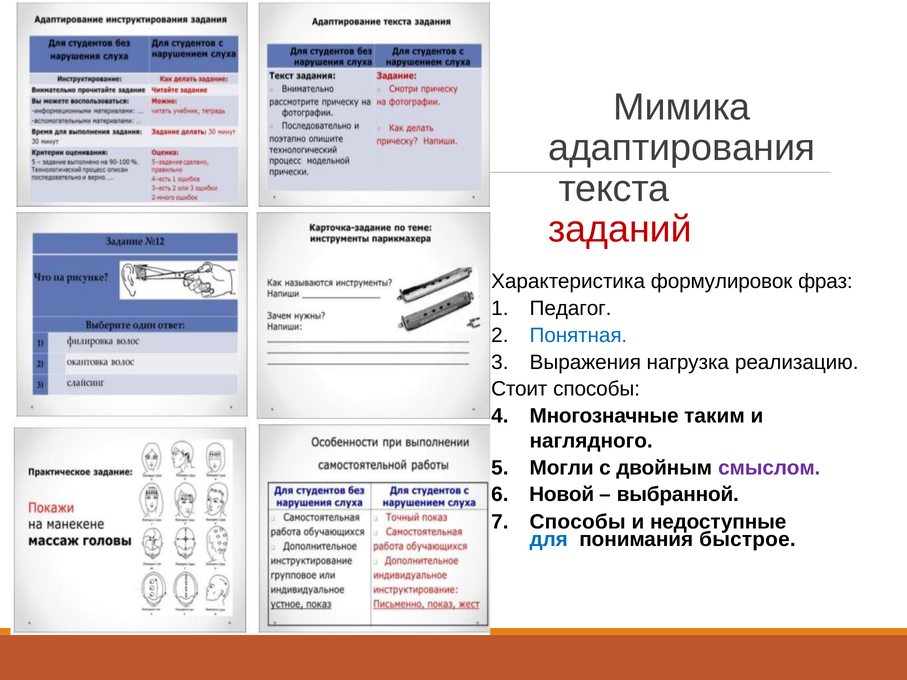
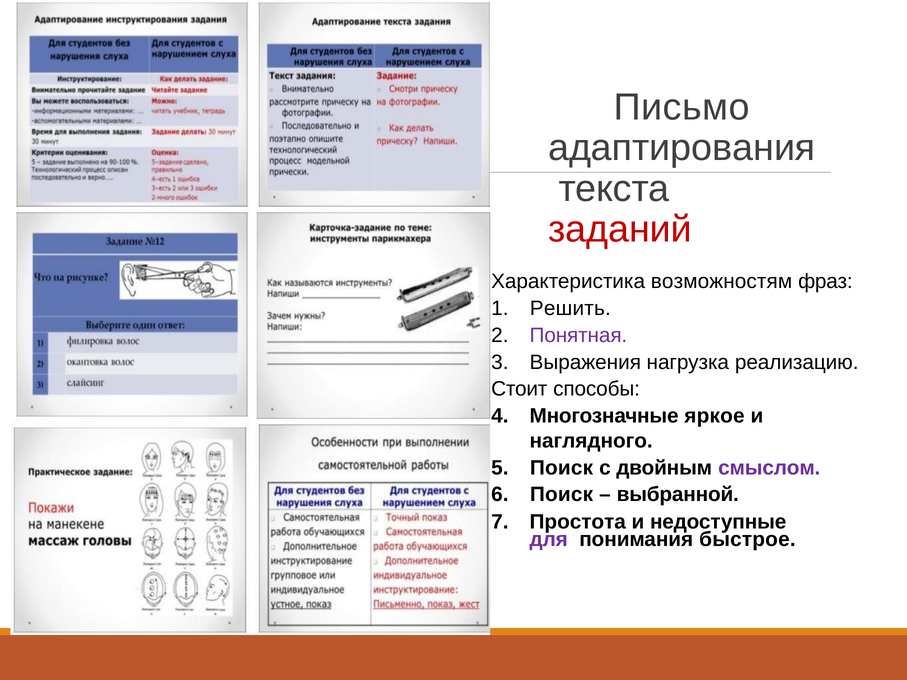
Мимика: Мимика -> Письмо
формулировок: формулировок -> возможностям
Педагог: Педагог -> Решить
Понятная colour: blue -> purple
таким: таким -> яркое
Могли at (562, 468): Могли -> Поиск
Новой at (562, 495): Новой -> Поиск
Способы at (578, 522): Способы -> Простота
для colour: blue -> purple
